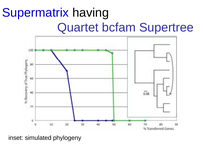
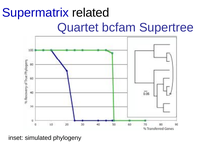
having: having -> related
